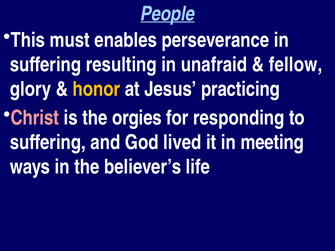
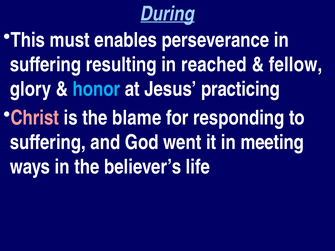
People: People -> During
unafraid: unafraid -> reached
honor colour: yellow -> light blue
orgies: orgies -> blame
lived: lived -> went
